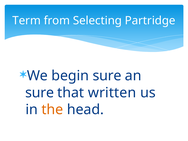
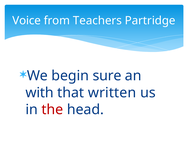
Term: Term -> Voice
Selecting: Selecting -> Teachers
sure at (40, 93): sure -> with
the colour: orange -> red
